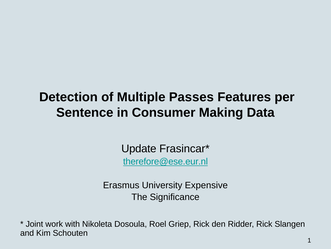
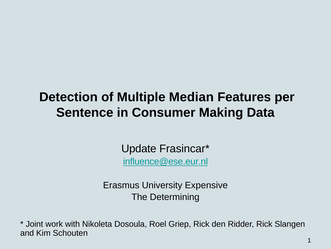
Passes: Passes -> Median
therefore@ese.eur.nl: therefore@ese.eur.nl -> influence@ese.eur.nl
Significance: Significance -> Determining
